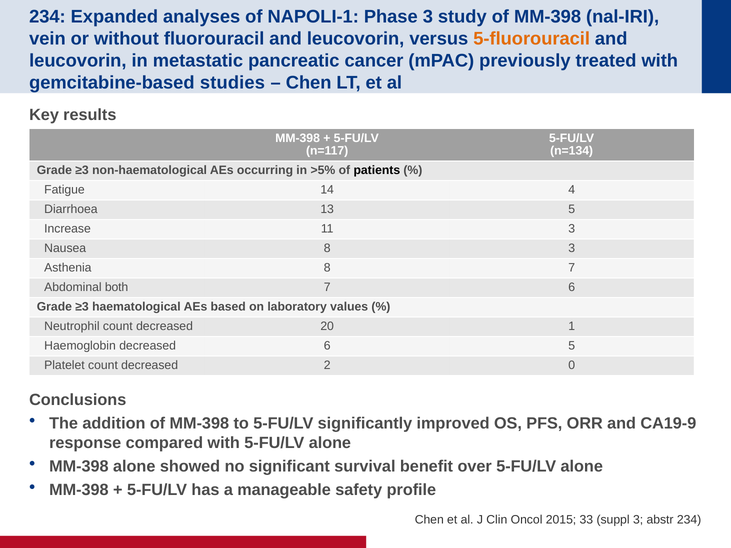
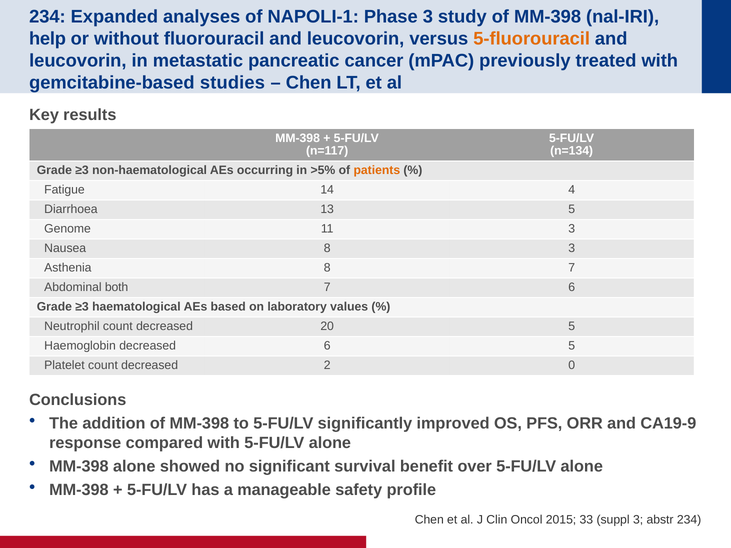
vein: vein -> help
patients colour: black -> orange
Increase: Increase -> Genome
20 1: 1 -> 5
